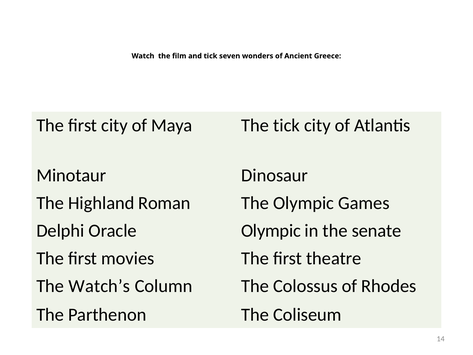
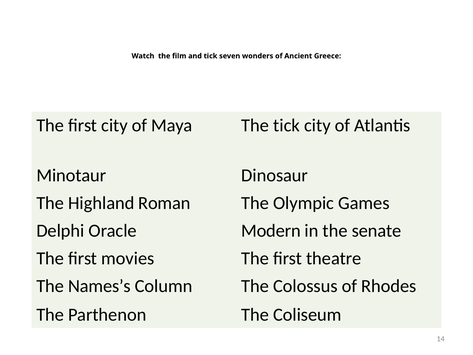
Oracle Olympic: Olympic -> Modern
Watch’s: Watch’s -> Names’s
